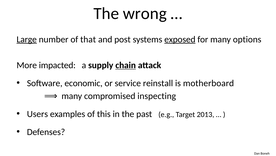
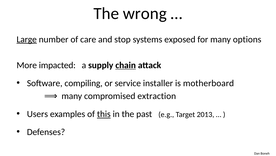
that: that -> care
post: post -> stop
exposed underline: present -> none
economic: economic -> compiling
reinstall: reinstall -> installer
inspecting: inspecting -> extraction
this underline: none -> present
